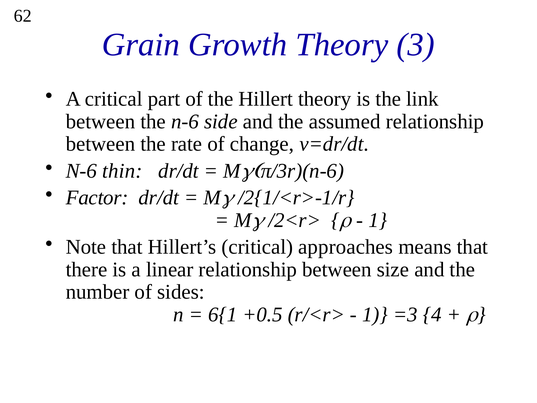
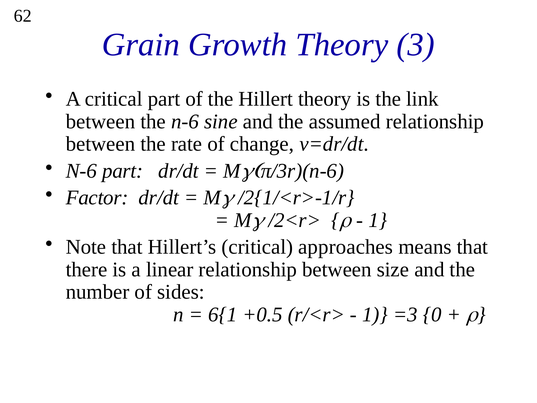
side: side -> sine
N-6 thin: thin -> part
4: 4 -> 0
